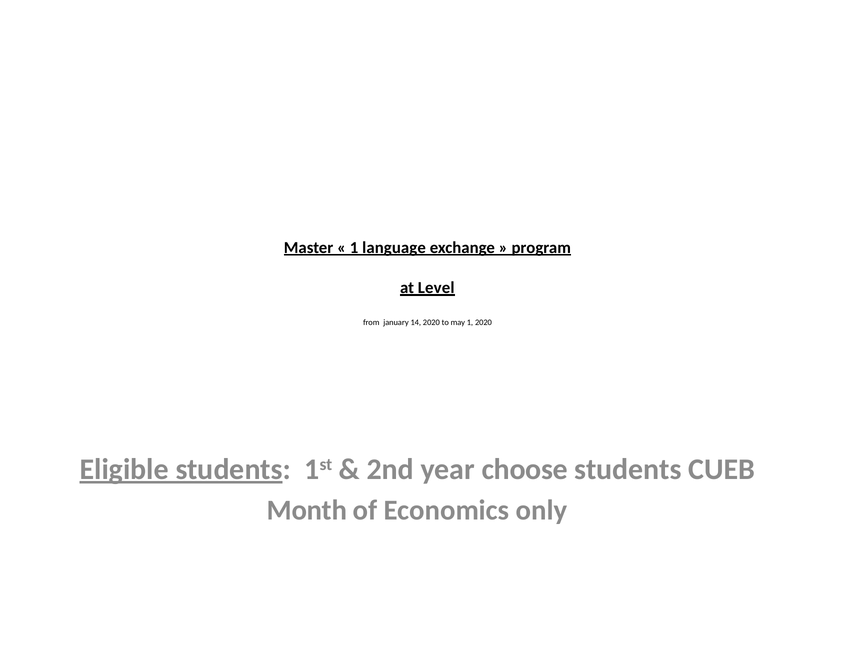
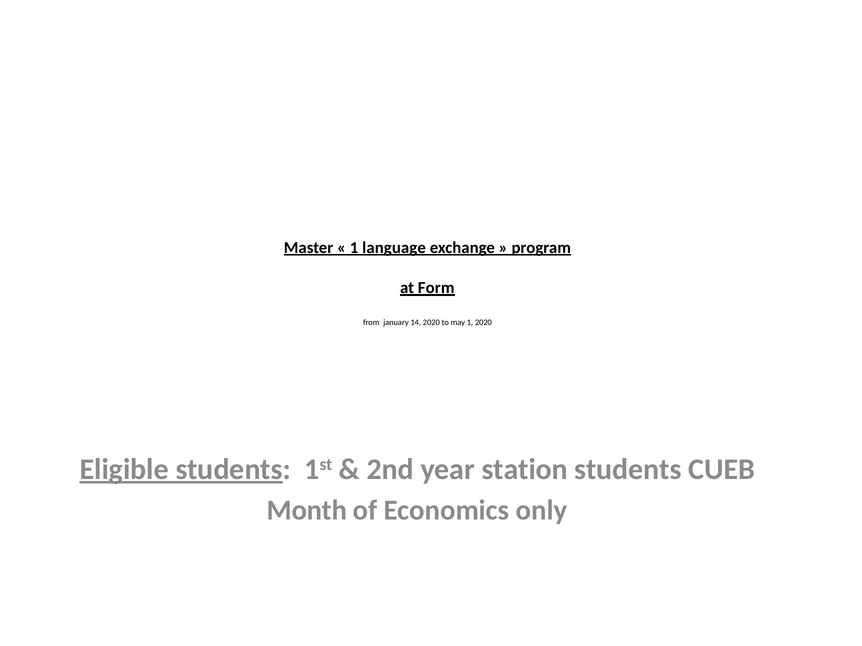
Level: Level -> Form
choose: choose -> station
